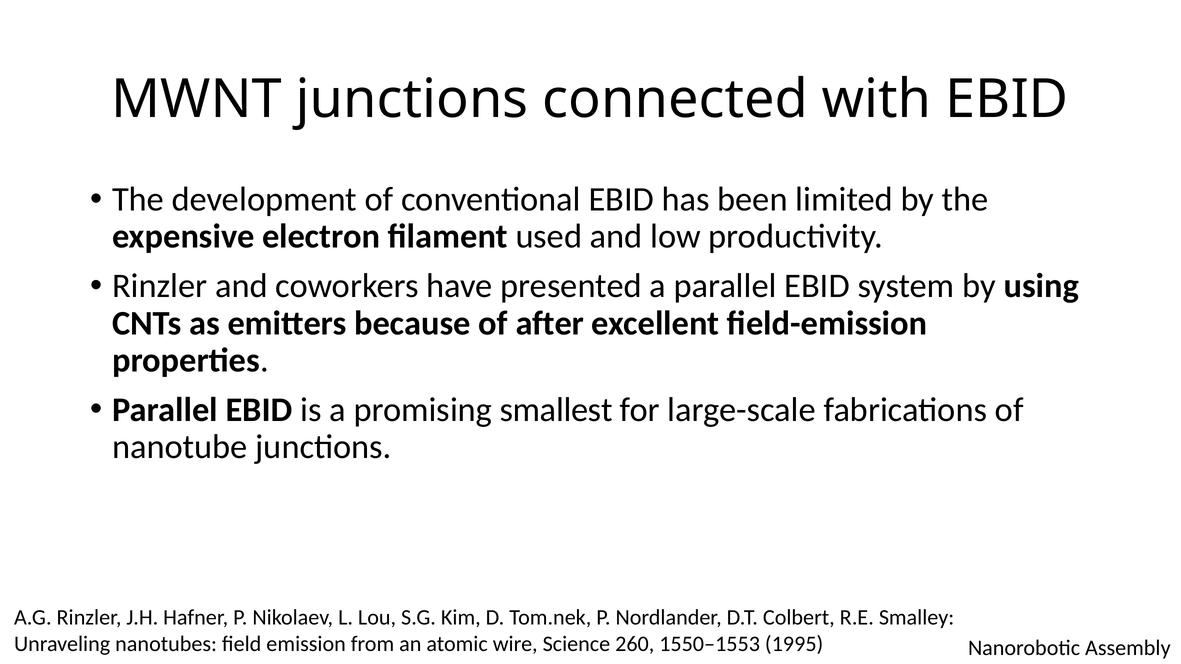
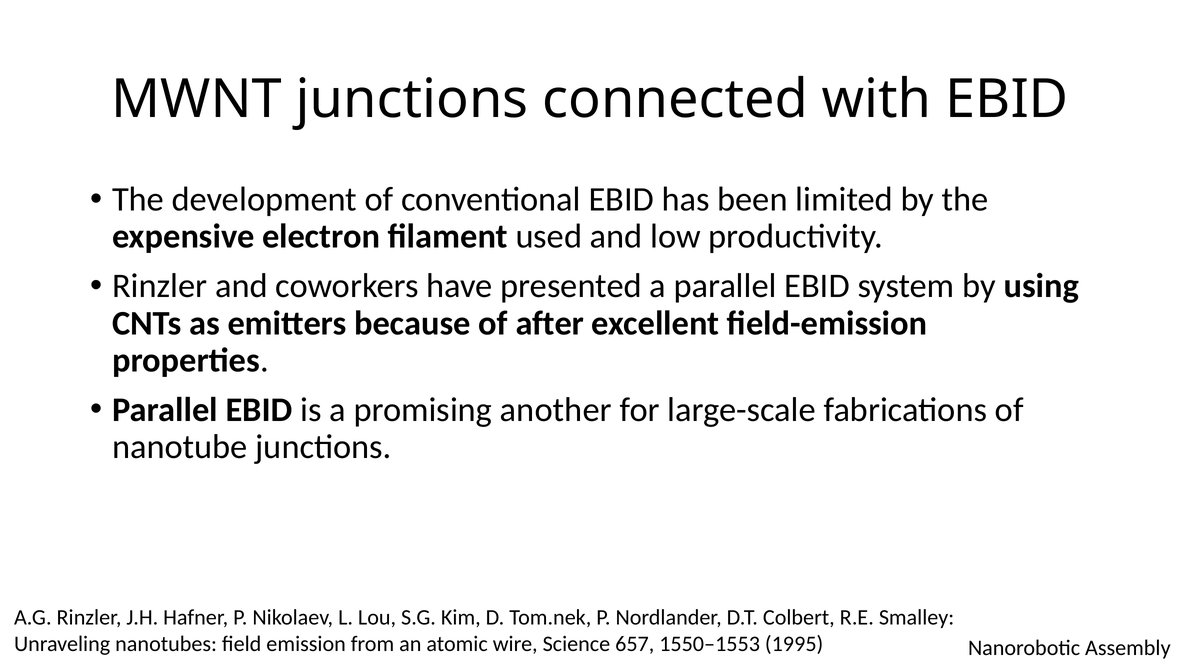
smallest: smallest -> another
260: 260 -> 657
